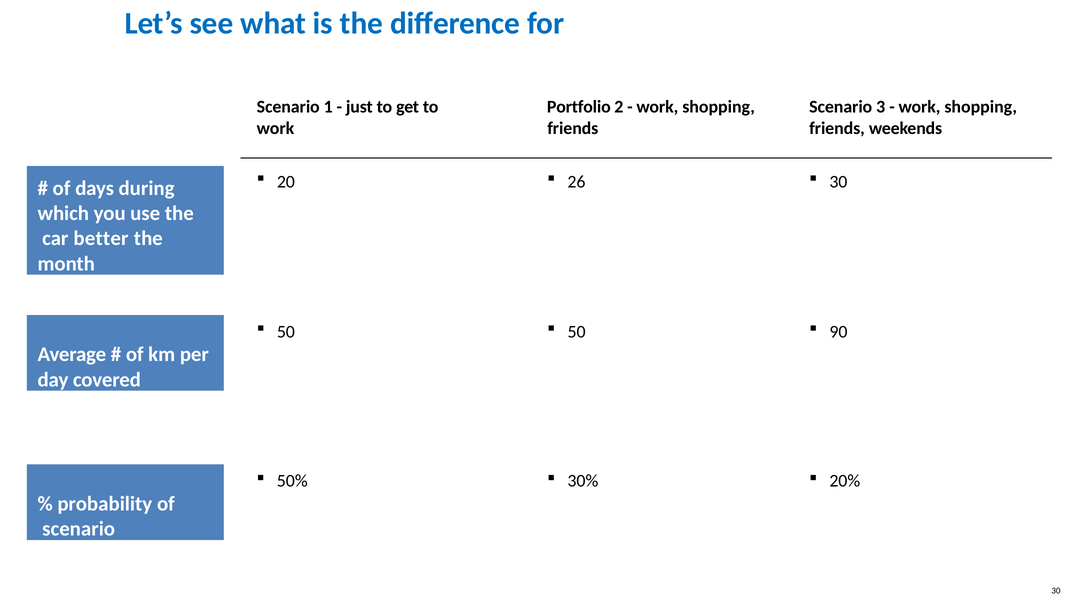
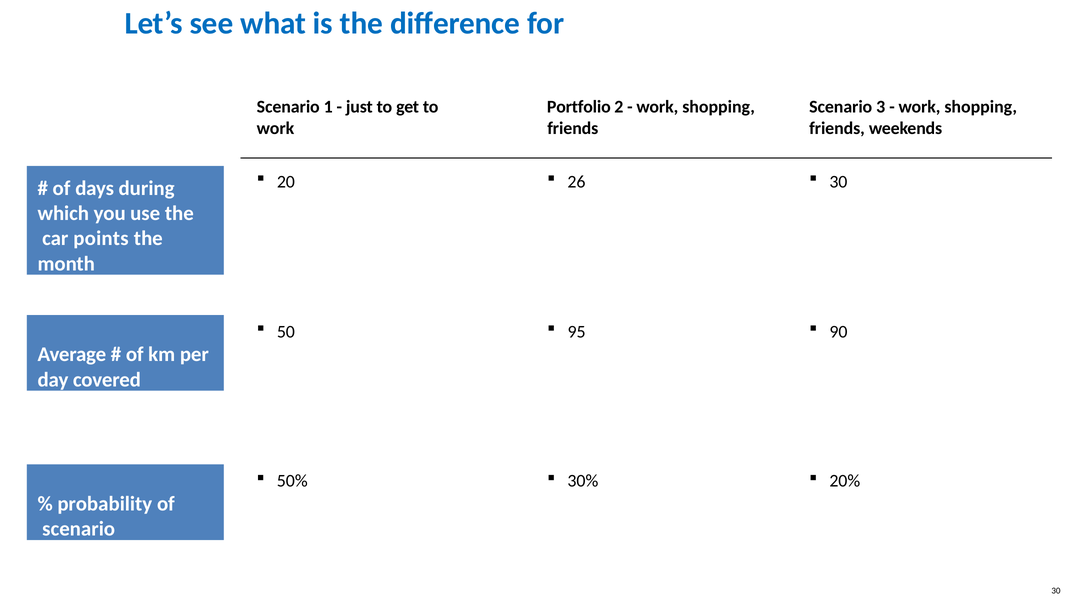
better: better -> points
50 at (577, 331): 50 -> 95
